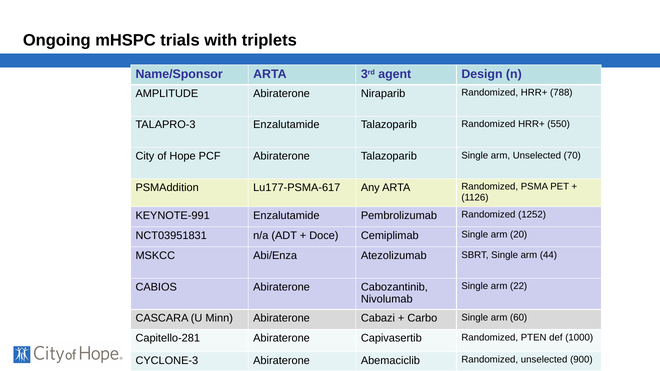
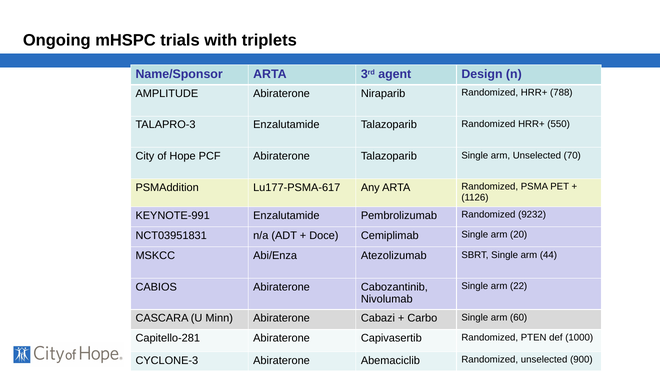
1252: 1252 -> 9232
